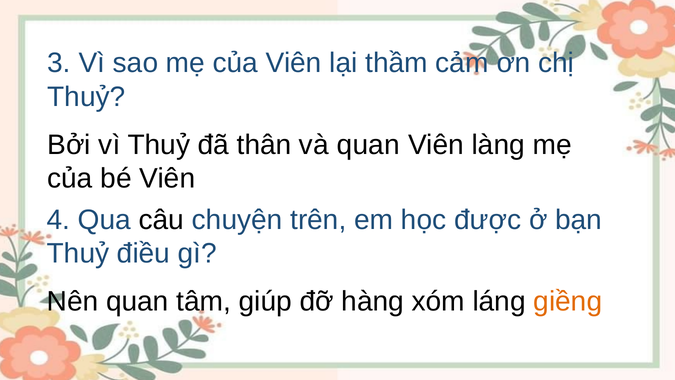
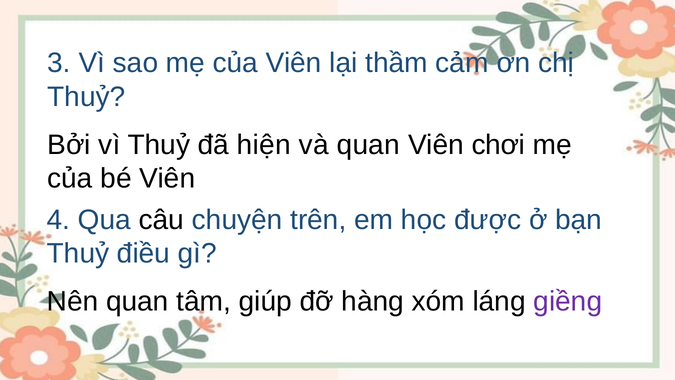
thân: thân -> hiện
làng: làng -> chơi
giềng colour: orange -> purple
